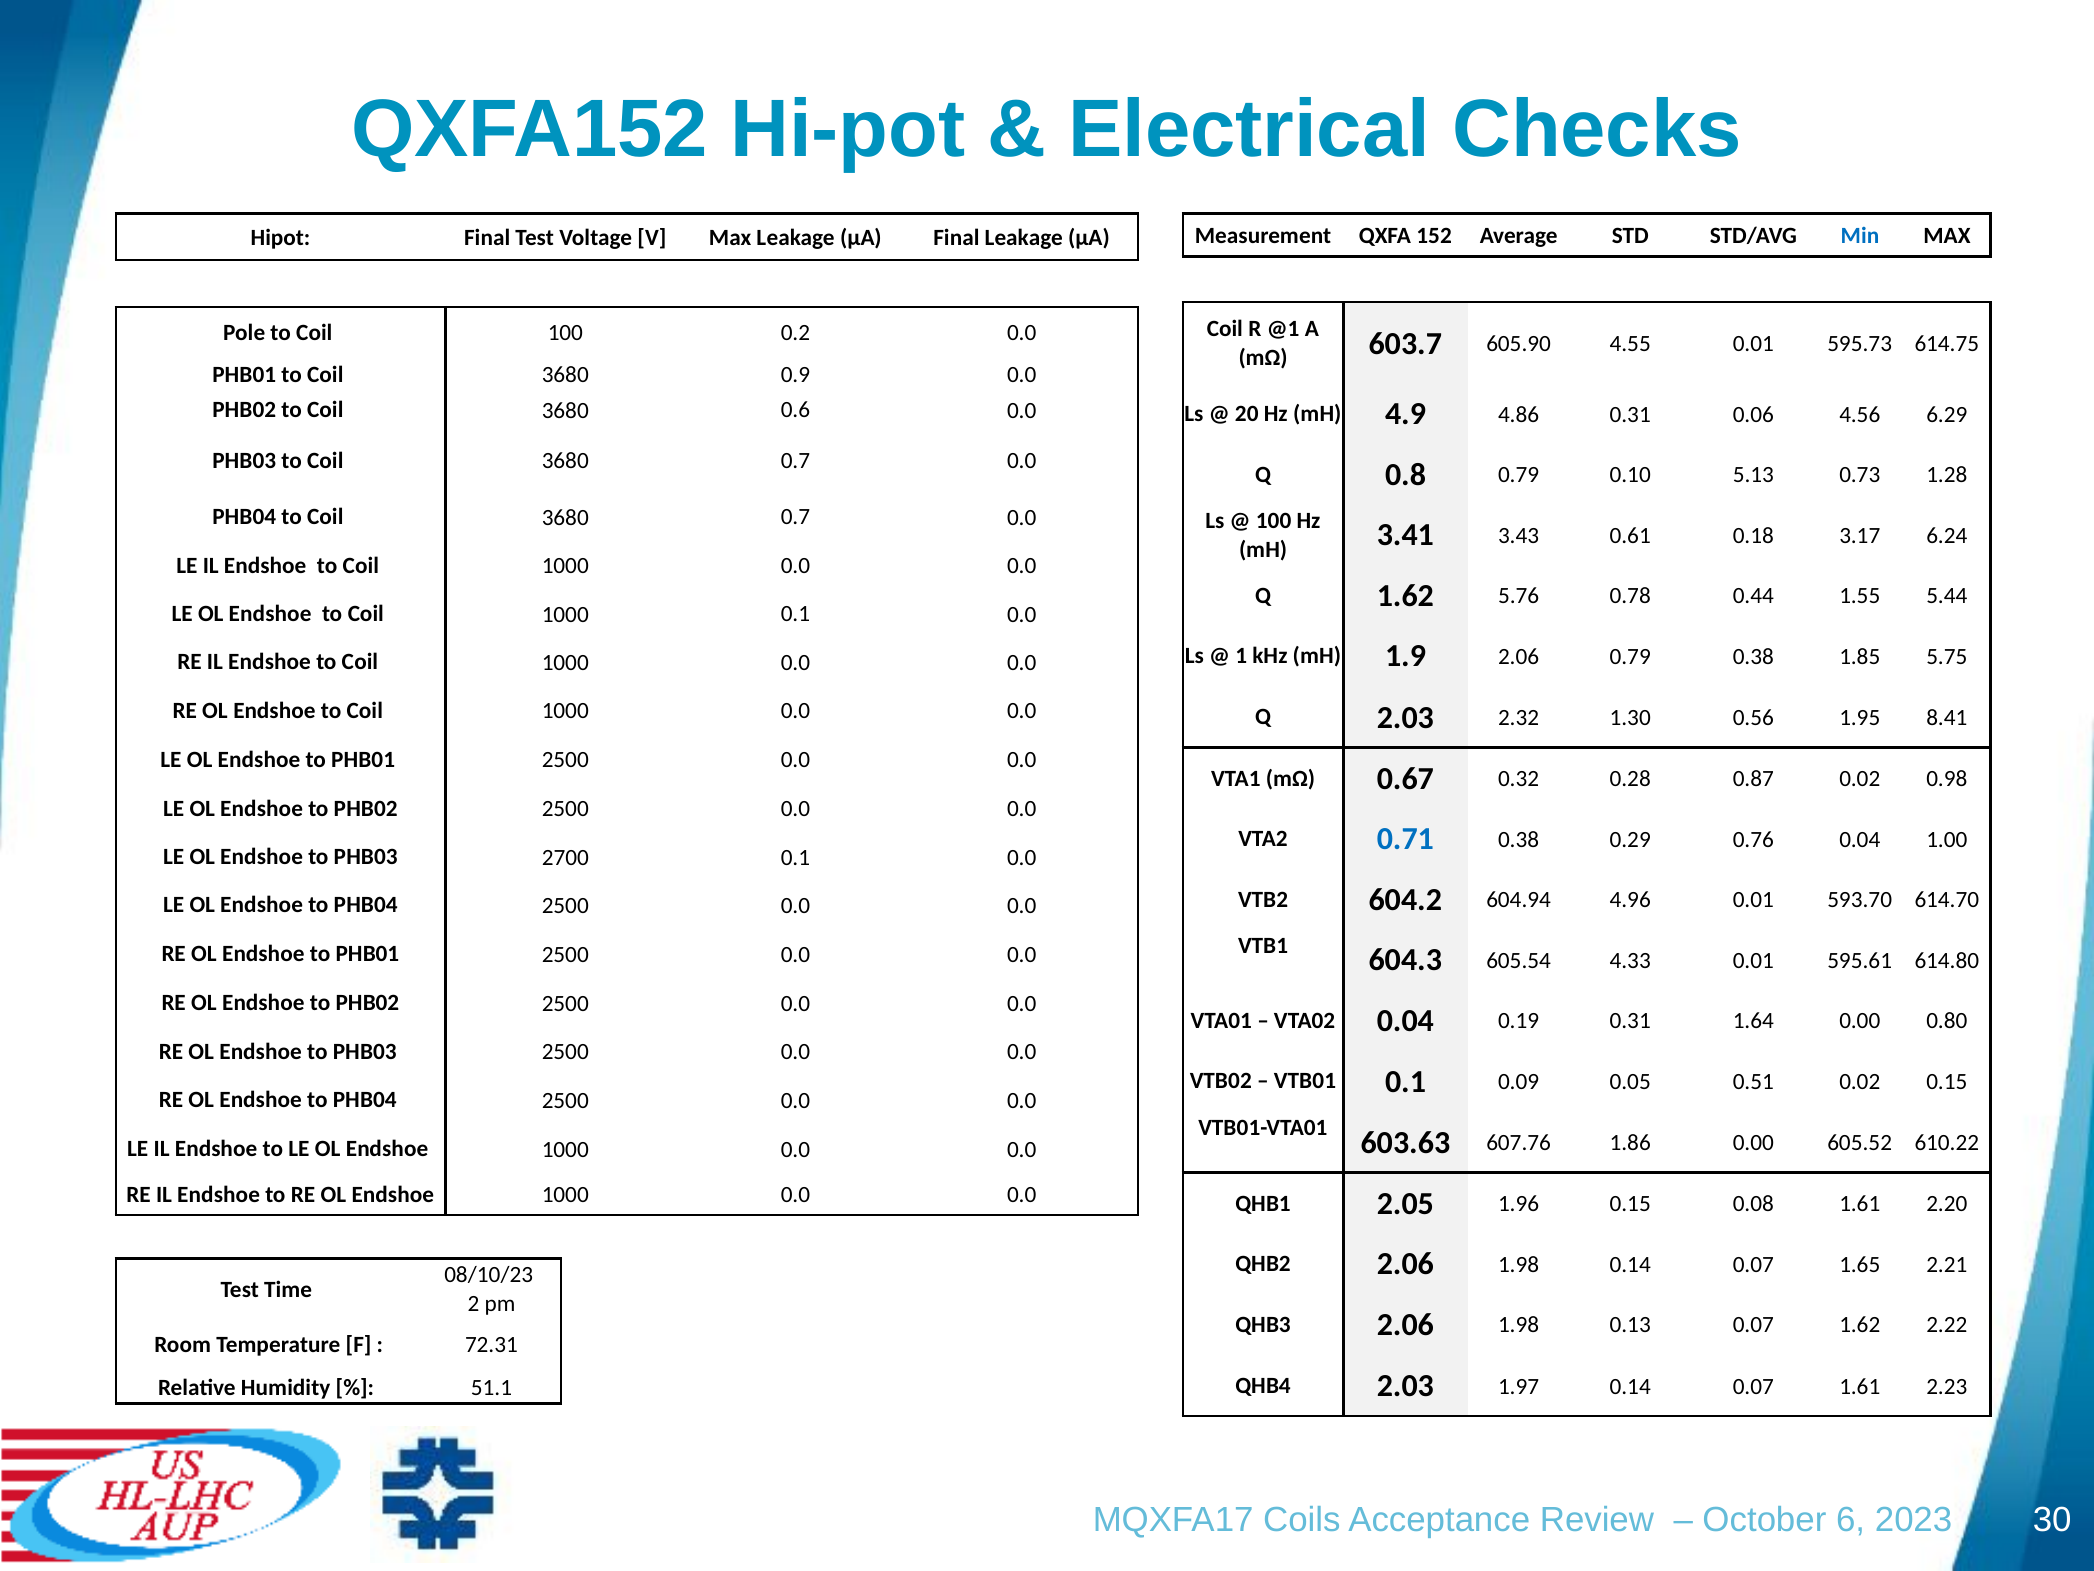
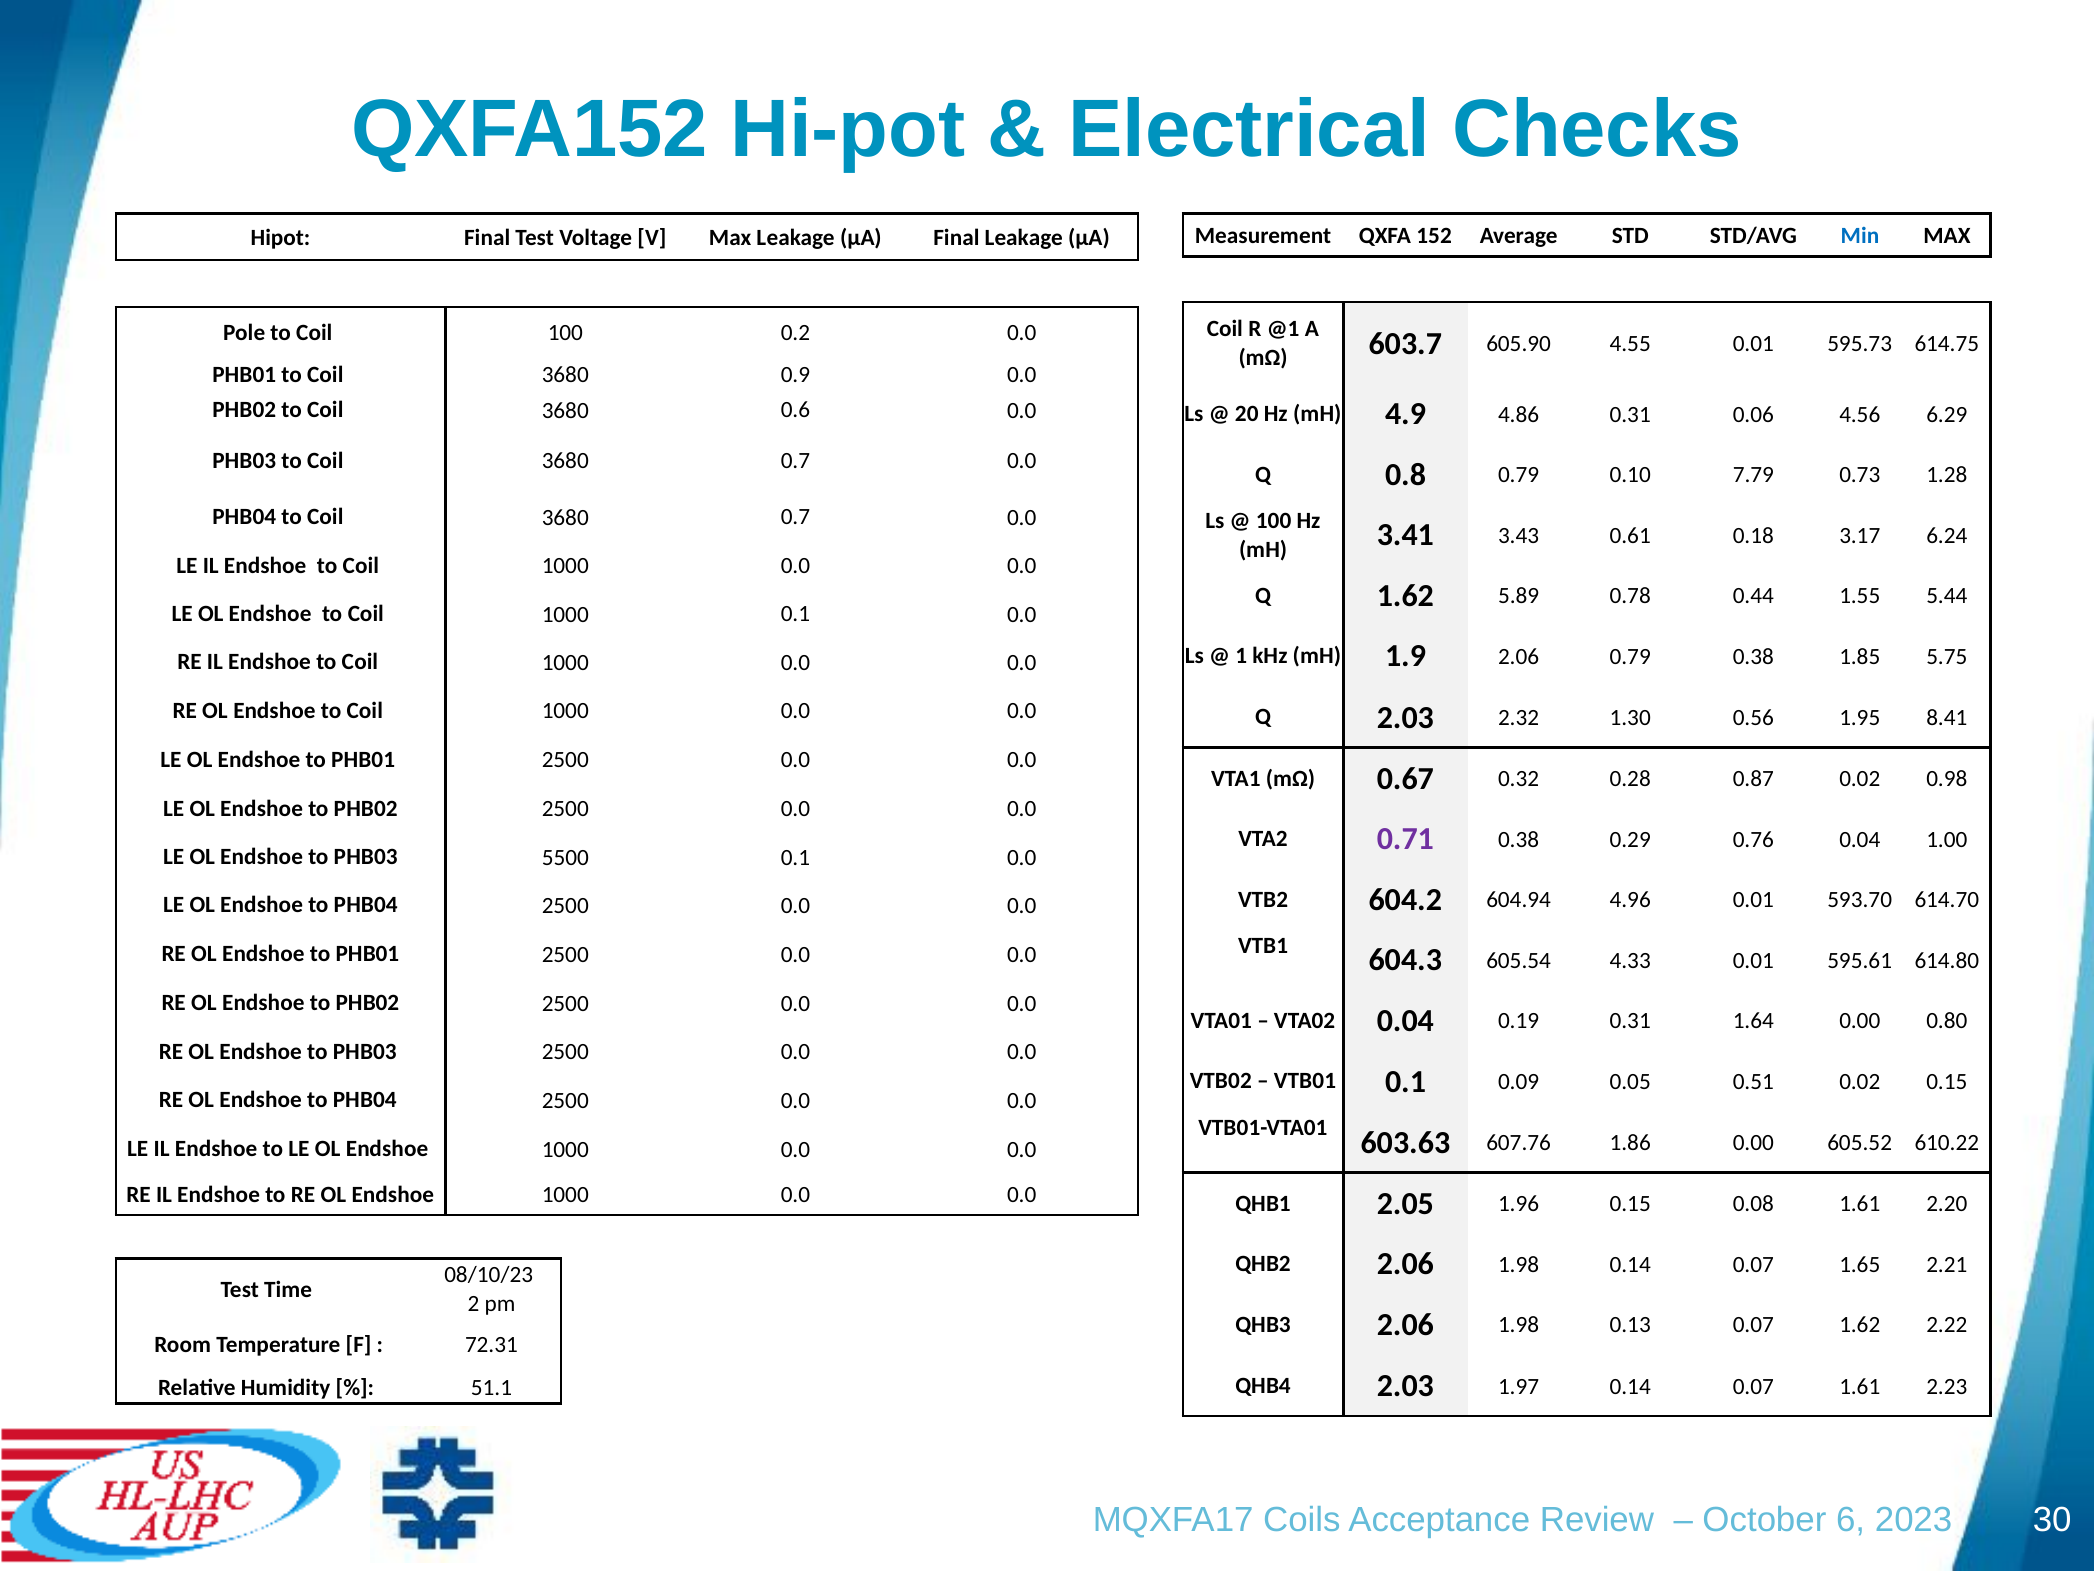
5.13: 5.13 -> 7.79
5.76: 5.76 -> 5.89
0.71 colour: blue -> purple
2700: 2700 -> 5500
